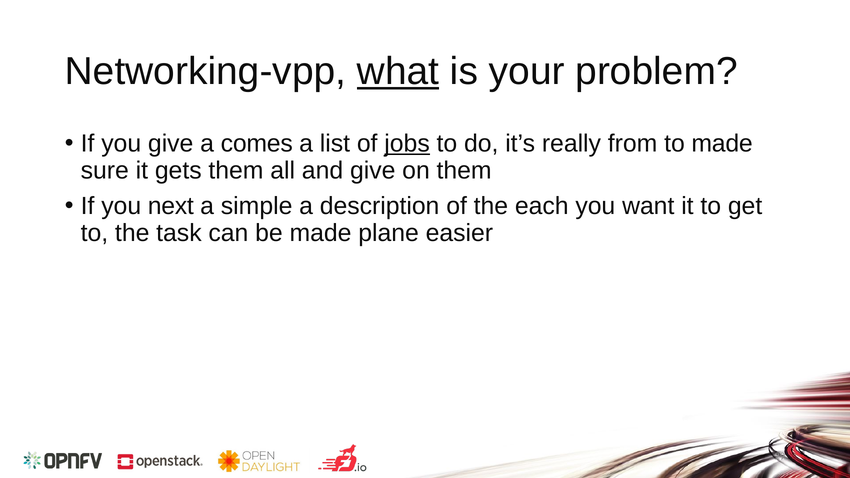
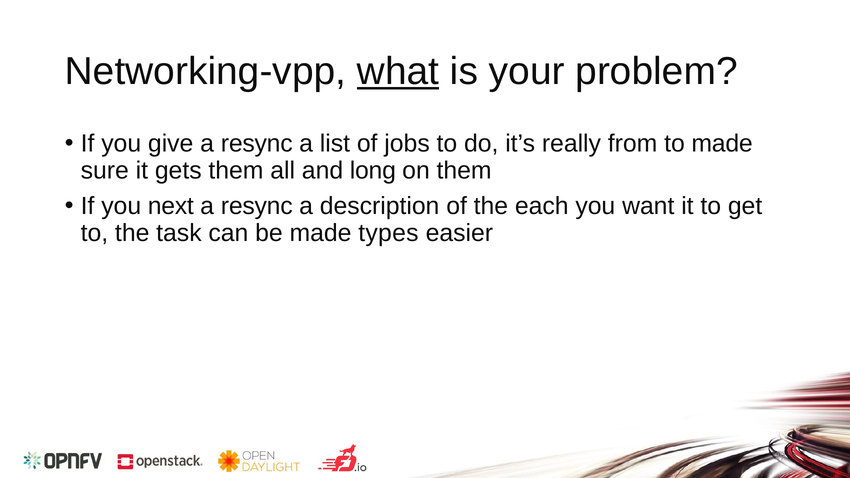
give a comes: comes -> resync
jobs underline: present -> none
and give: give -> long
simple at (257, 206): simple -> resync
plane: plane -> types
